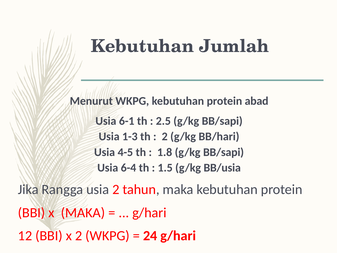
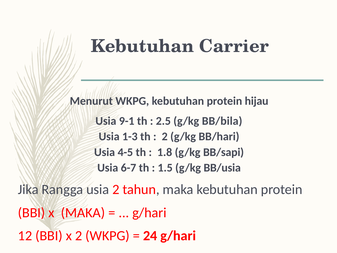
Jumlah: Jumlah -> Carrier
abad: abad -> hijau
6-1: 6-1 -> 9-1
2.5 g/kg BB/sapi: BB/sapi -> BB/bila
6-4: 6-4 -> 6-7
